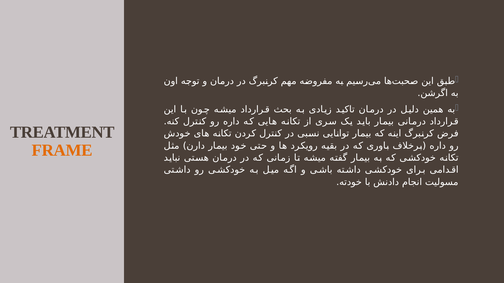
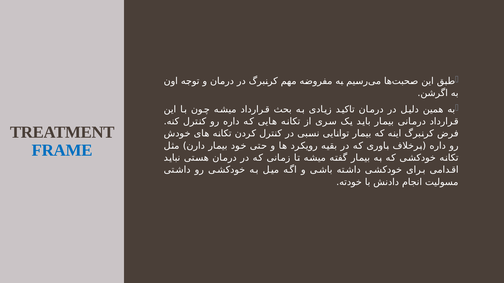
FRAME colour: orange -> blue
